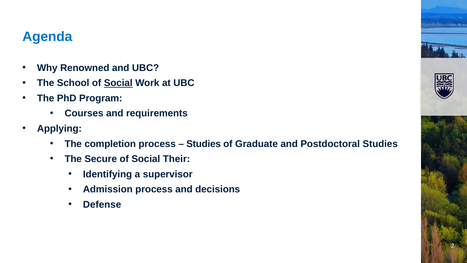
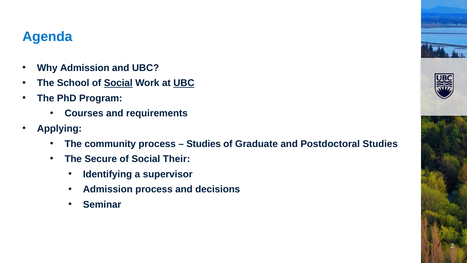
Why Renowned: Renowned -> Admission
UBC at (184, 83) underline: none -> present
completion: completion -> community
Defense: Defense -> Seminar
